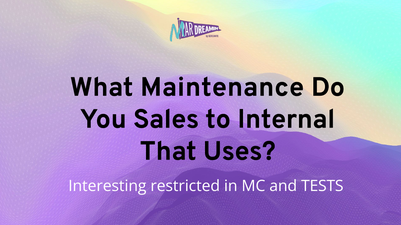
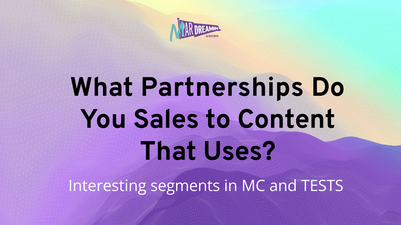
Maintenance: Maintenance -> Partnerships
Internal: Internal -> Content
restricted: restricted -> segments
